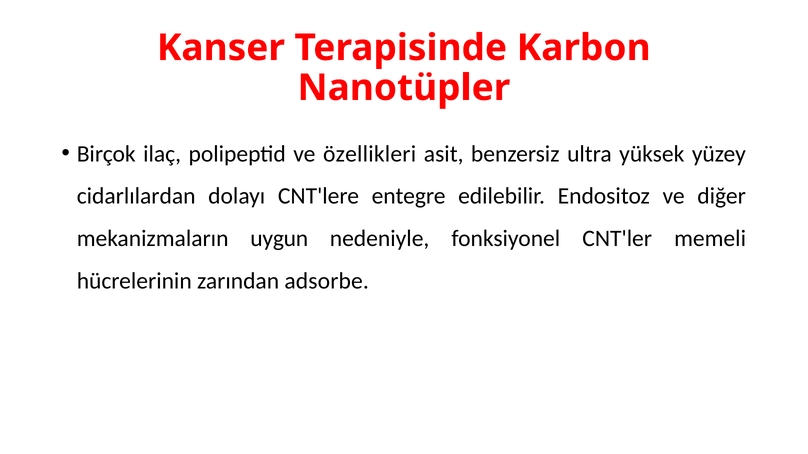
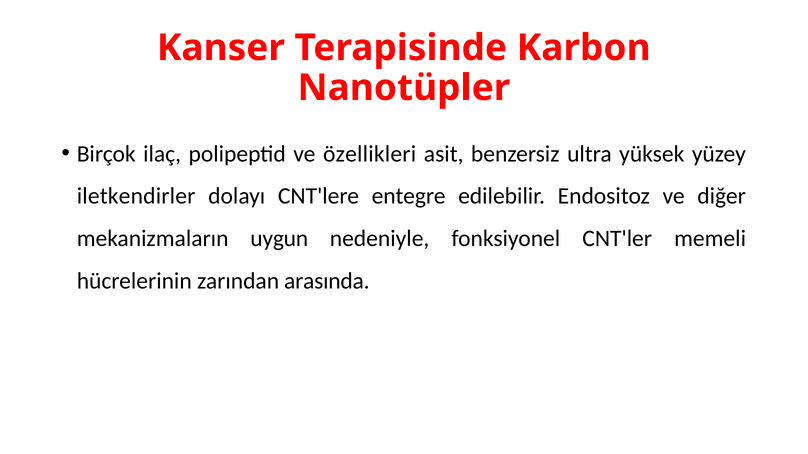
cidarlılardan: cidarlılardan -> iletkendirler
adsorbe: adsorbe -> arasında
